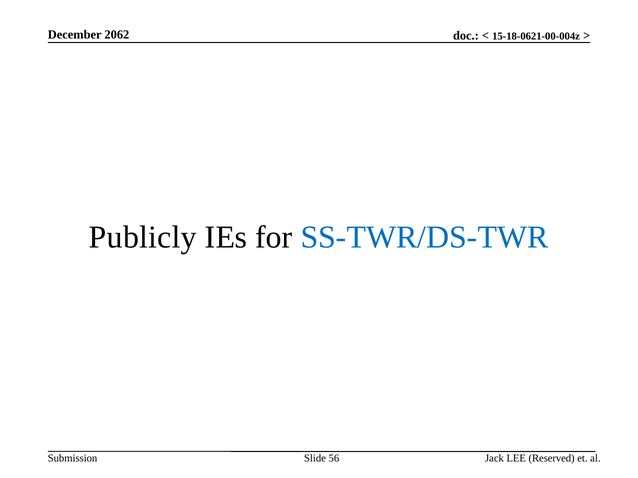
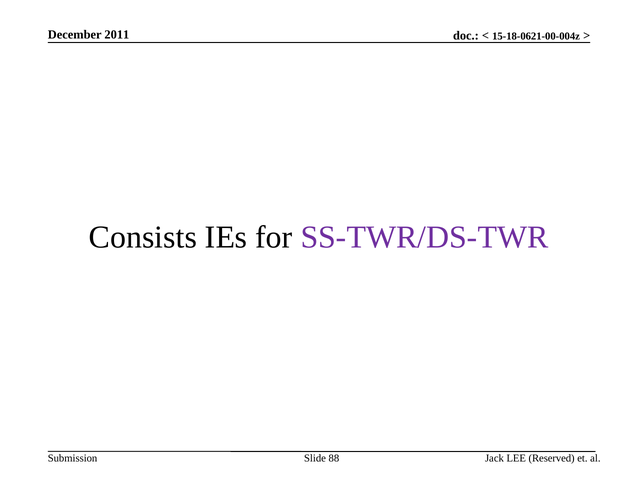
2062: 2062 -> 2011
Publicly: Publicly -> Consists
SS-TWR/DS-TWR colour: blue -> purple
56: 56 -> 88
